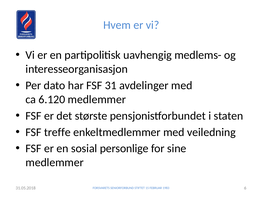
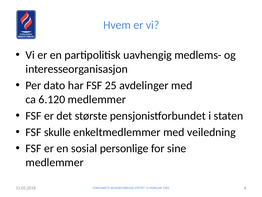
31: 31 -> 25
treffe: treffe -> skulle
